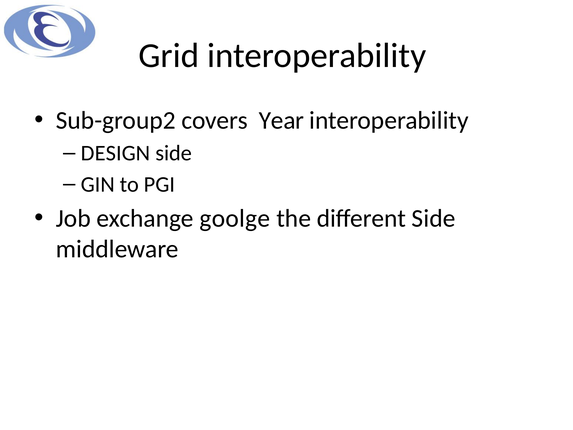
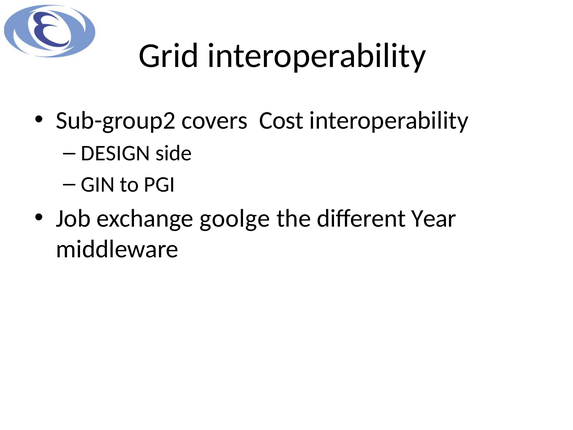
Year: Year -> Cost
different Side: Side -> Year
